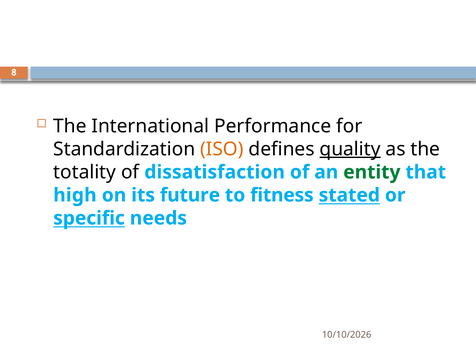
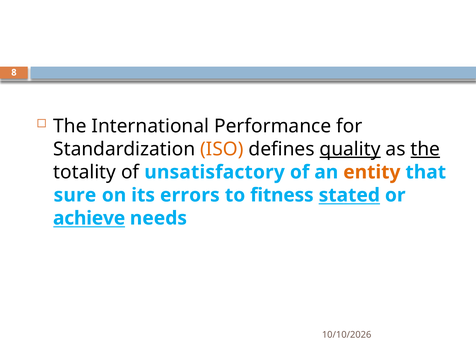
the at (425, 149) underline: none -> present
dissatisfaction: dissatisfaction -> unsatisfactory
entity colour: green -> orange
high: high -> sure
future: future -> errors
specific: specific -> achieve
